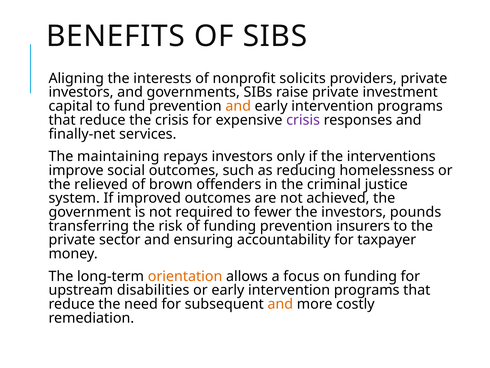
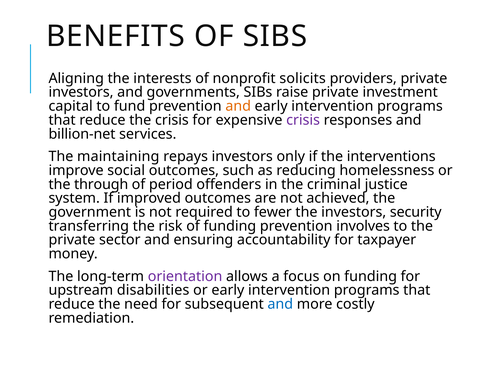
finally-net: finally-net -> billion-net
relieved: relieved -> through
brown: brown -> period
pounds: pounds -> security
insurers: insurers -> involves
orientation colour: orange -> purple
and at (280, 304) colour: orange -> blue
